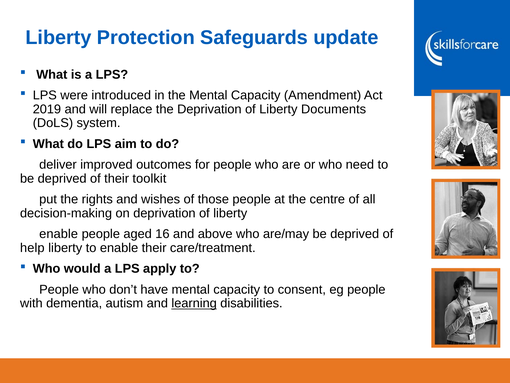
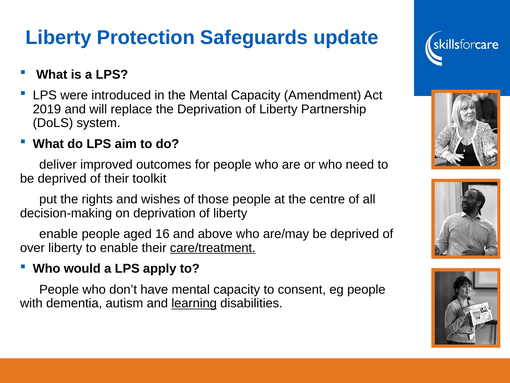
Documents: Documents -> Partnership
help: help -> over
care/treatment underline: none -> present
